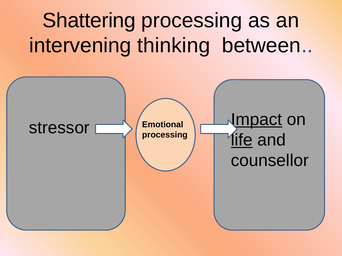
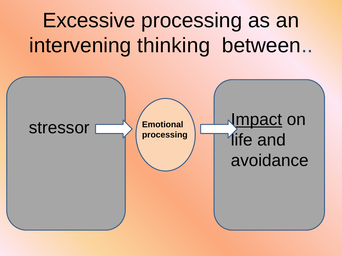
Shattering: Shattering -> Excessive
life underline: present -> none
counsellor: counsellor -> avoidance
